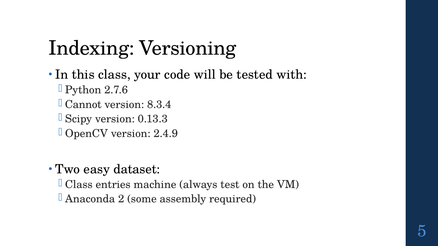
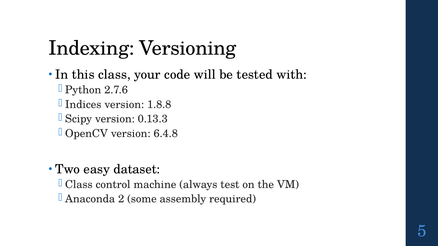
Cannot: Cannot -> Indices
8.3.4: 8.3.4 -> 1.8.8
2.4.9: 2.4.9 -> 6.4.8
entries: entries -> control
